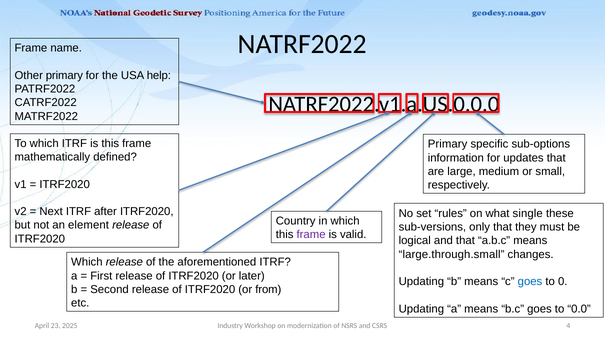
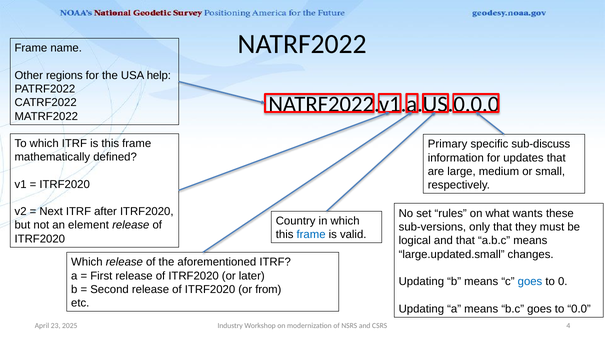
Other primary: primary -> regions
sub-options: sub-options -> sub-discuss
single: single -> wants
frame at (311, 234) colour: purple -> blue
large.through.small: large.through.small -> large.updated.small
